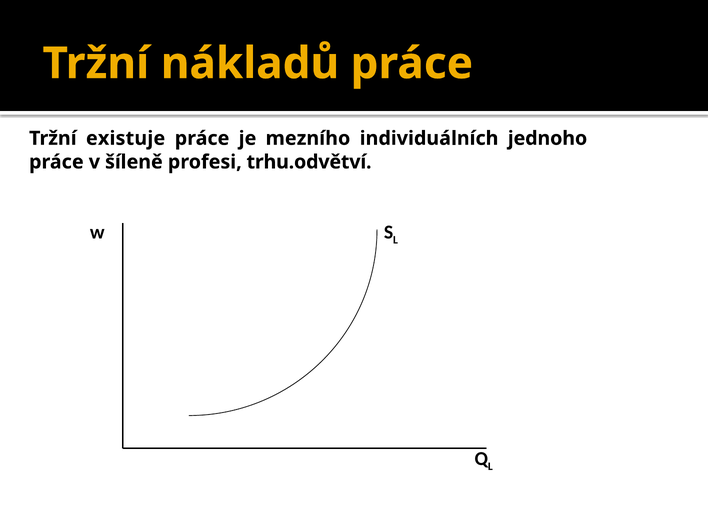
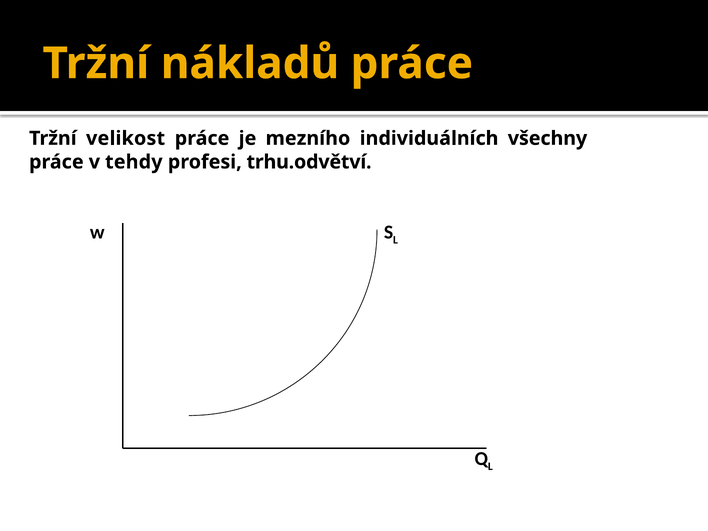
existuje: existuje -> velikost
jednoho: jednoho -> všechny
šíleně: šíleně -> tehdy
